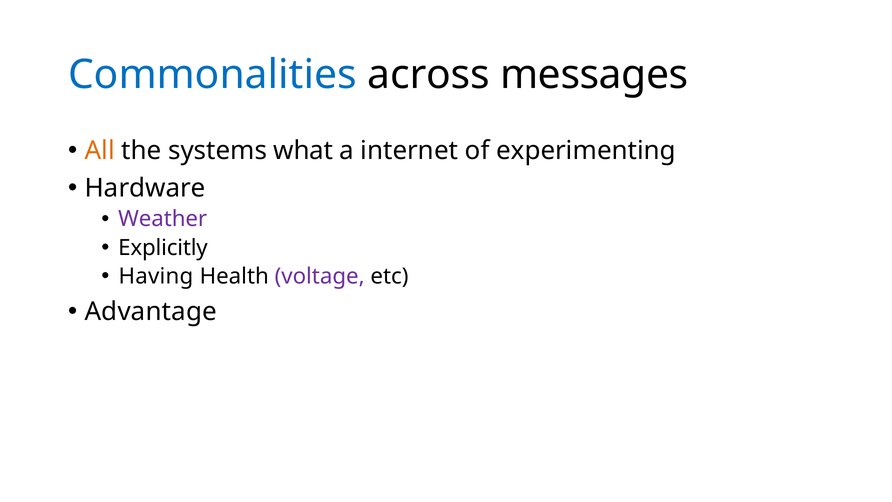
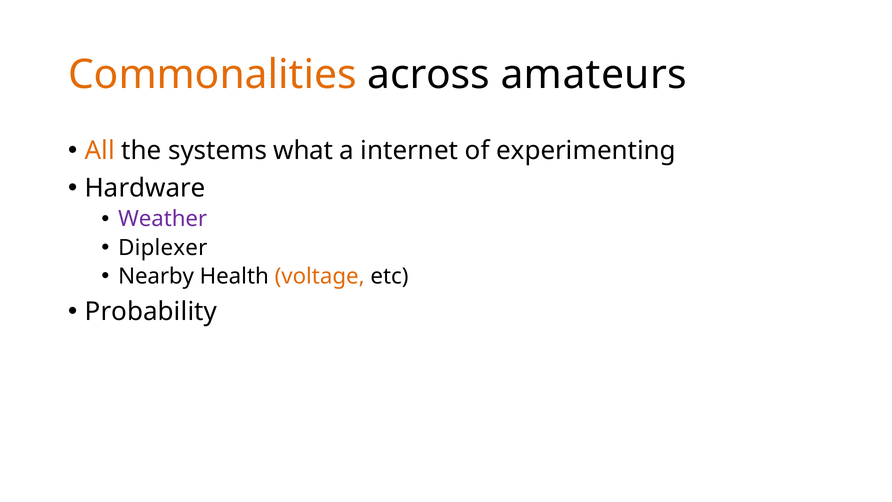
Commonalities colour: blue -> orange
messages: messages -> amateurs
Explicitly: Explicitly -> Diplexer
Having: Having -> Nearby
voltage colour: purple -> orange
Advantage: Advantage -> Probability
